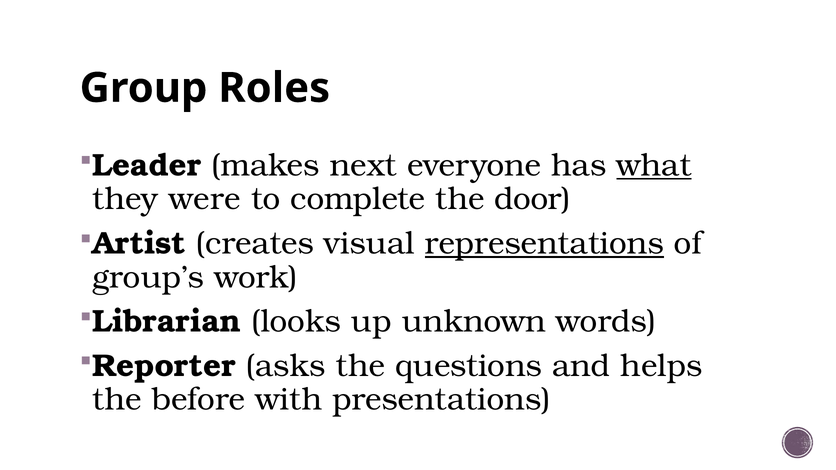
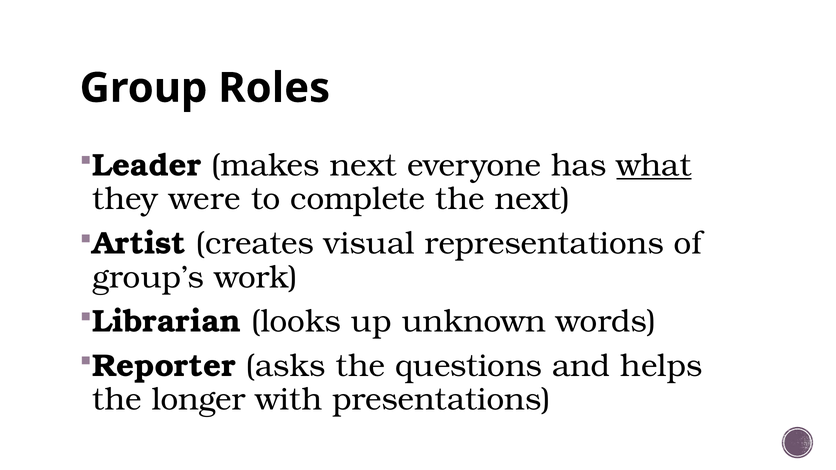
the door: door -> next
representations underline: present -> none
before: before -> longer
